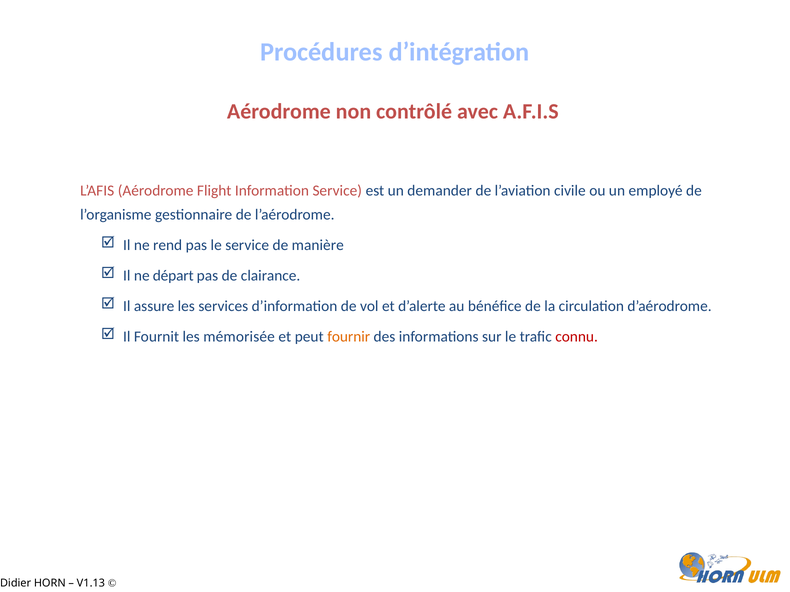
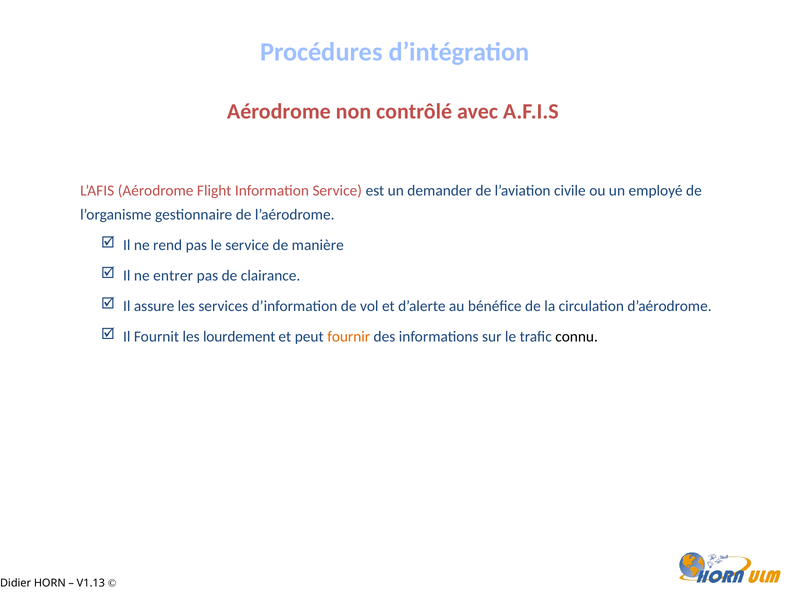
départ: départ -> entrer
mémorisée: mémorisée -> lourdement
connu colour: red -> black
